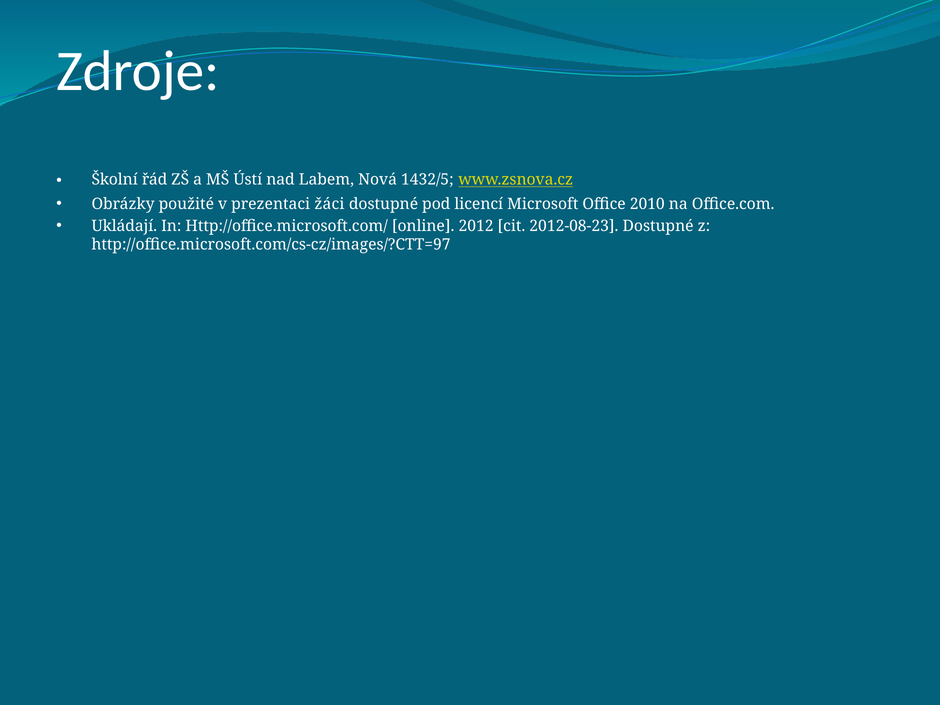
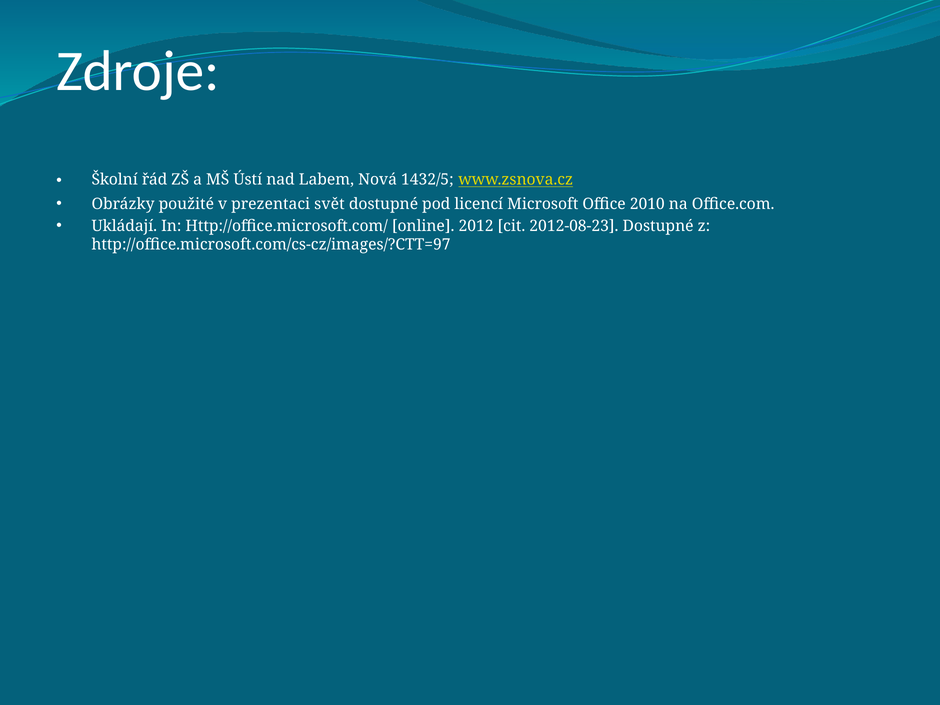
žáci: žáci -> svět
